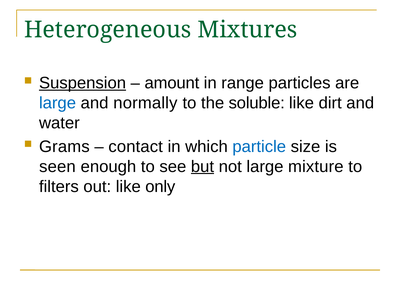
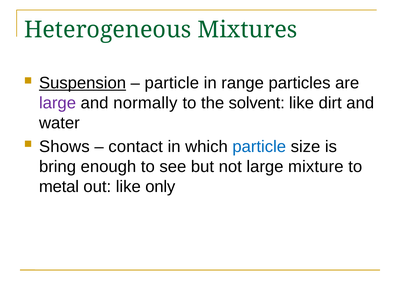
amount at (172, 83): amount -> particle
large at (58, 103) colour: blue -> purple
soluble: soluble -> solvent
Grams: Grams -> Shows
seen: seen -> bring
but underline: present -> none
filters: filters -> metal
